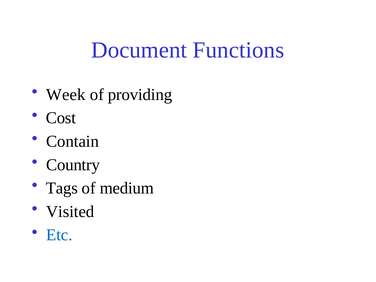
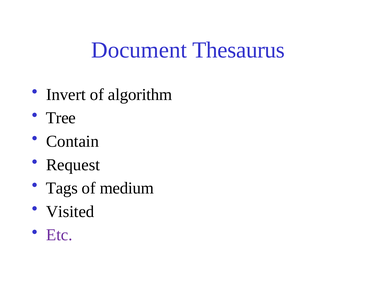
Functions: Functions -> Thesaurus
Week: Week -> Invert
providing: providing -> algorithm
Cost: Cost -> Tree
Country: Country -> Request
Etc colour: blue -> purple
